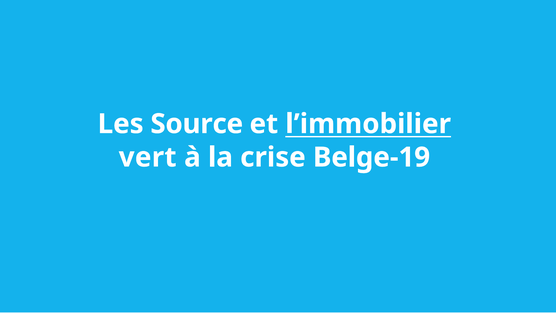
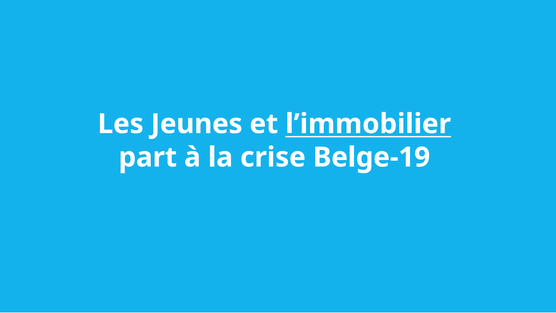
Source: Source -> Jeunes
vert: vert -> part
